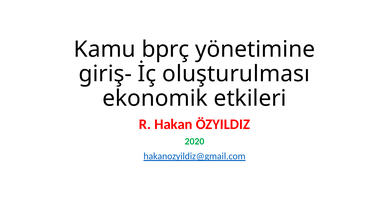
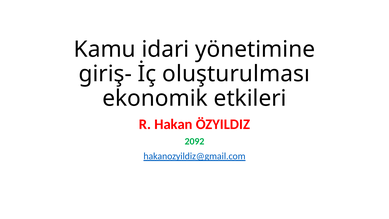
bprç: bprç -> idari
2020: 2020 -> 2092
